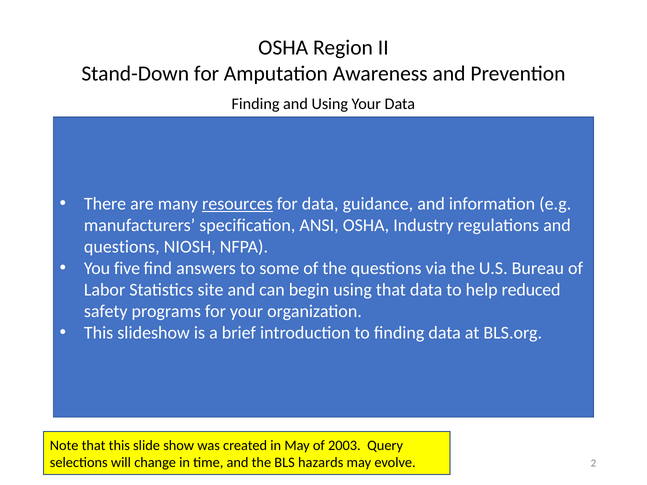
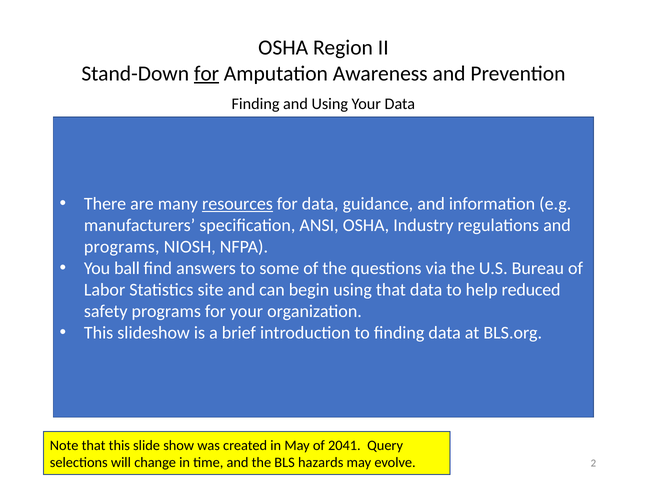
for at (207, 74) underline: none -> present
questions at (122, 247): questions -> programs
five: five -> ball
2003: 2003 -> 2041
